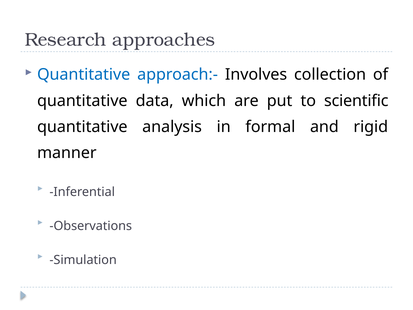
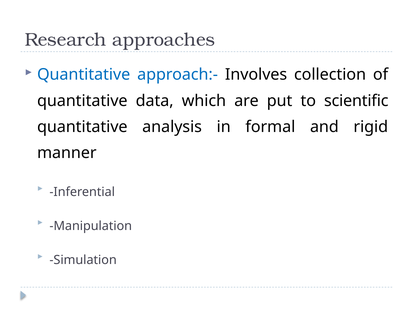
Observations: Observations -> Manipulation
